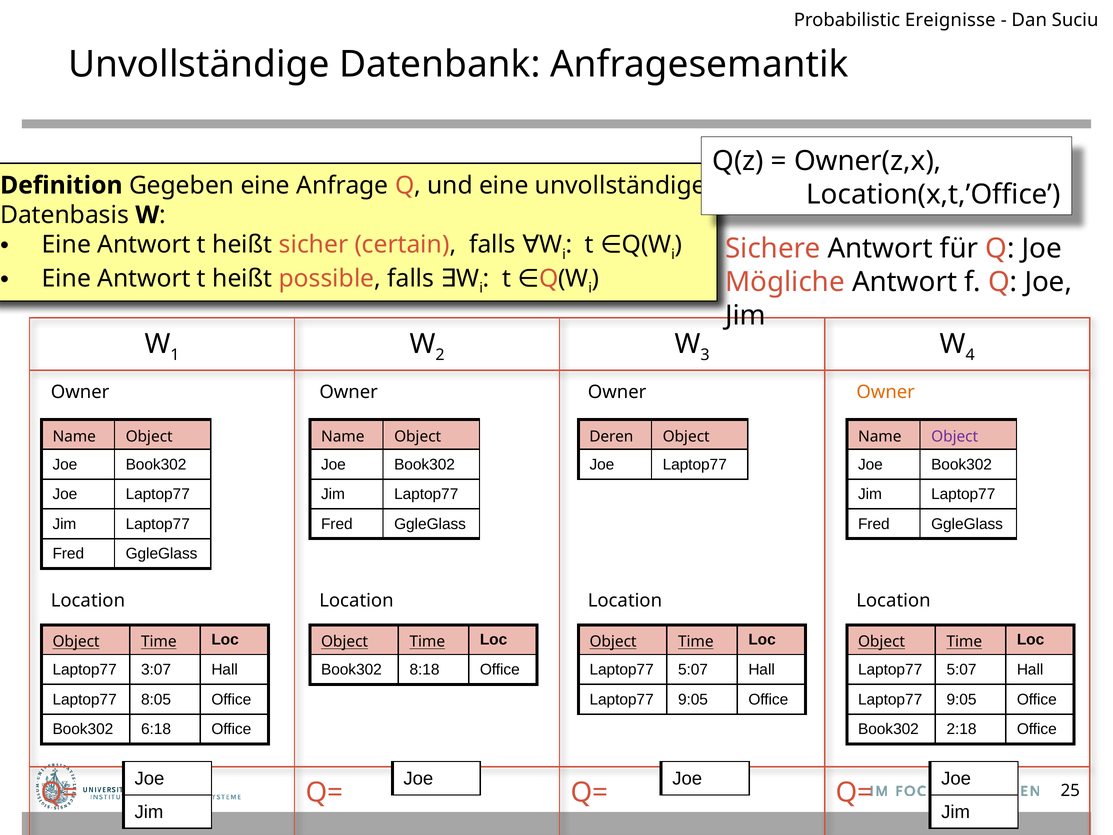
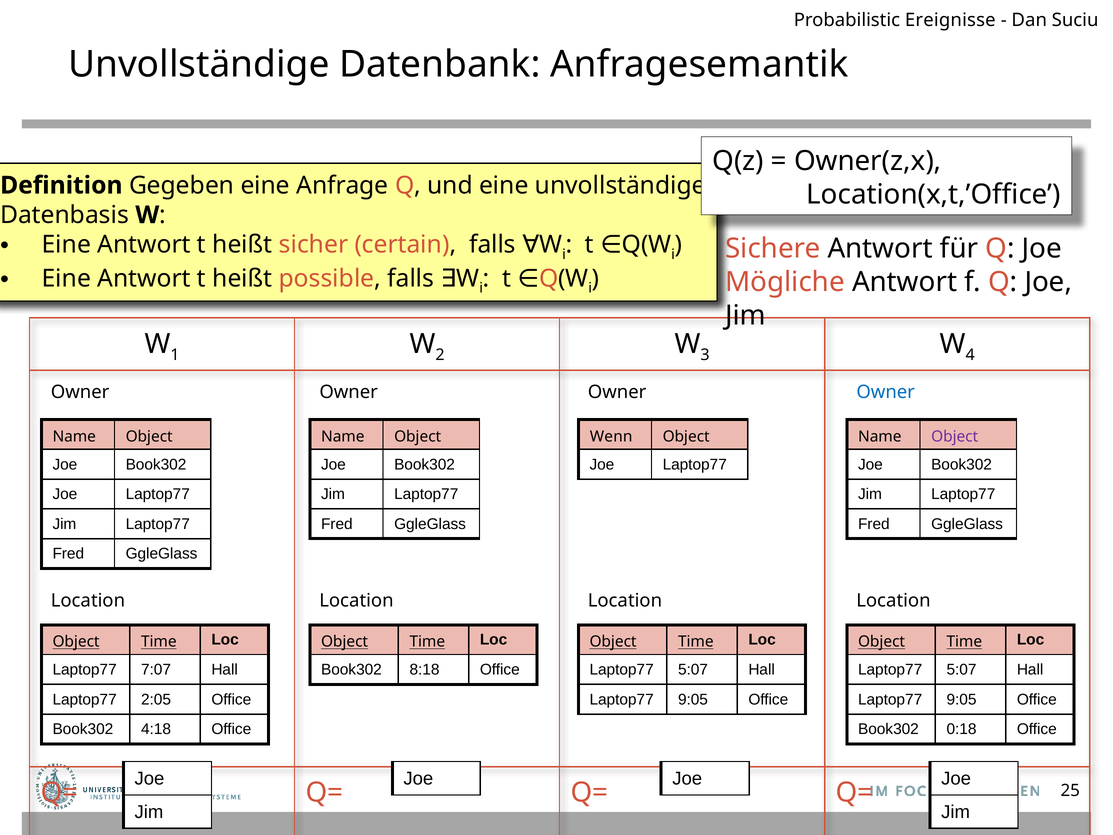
Owner at (886, 392) colour: orange -> blue
Deren: Deren -> Wenn
3:07: 3:07 -> 7:07
8:05: 8:05 -> 2:05
6:18: 6:18 -> 4:18
2:18: 2:18 -> 0:18
